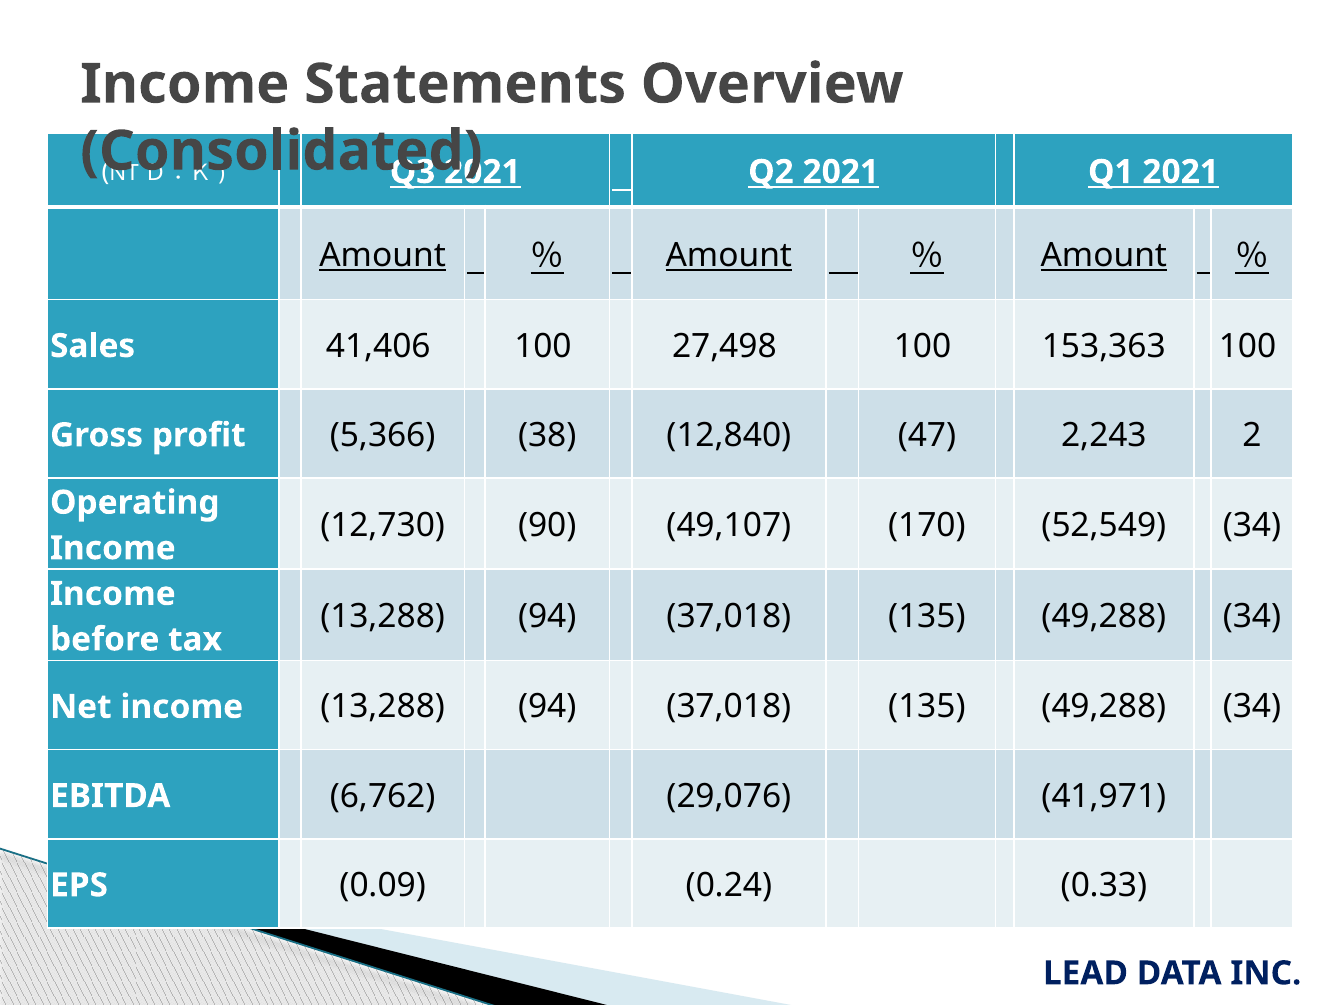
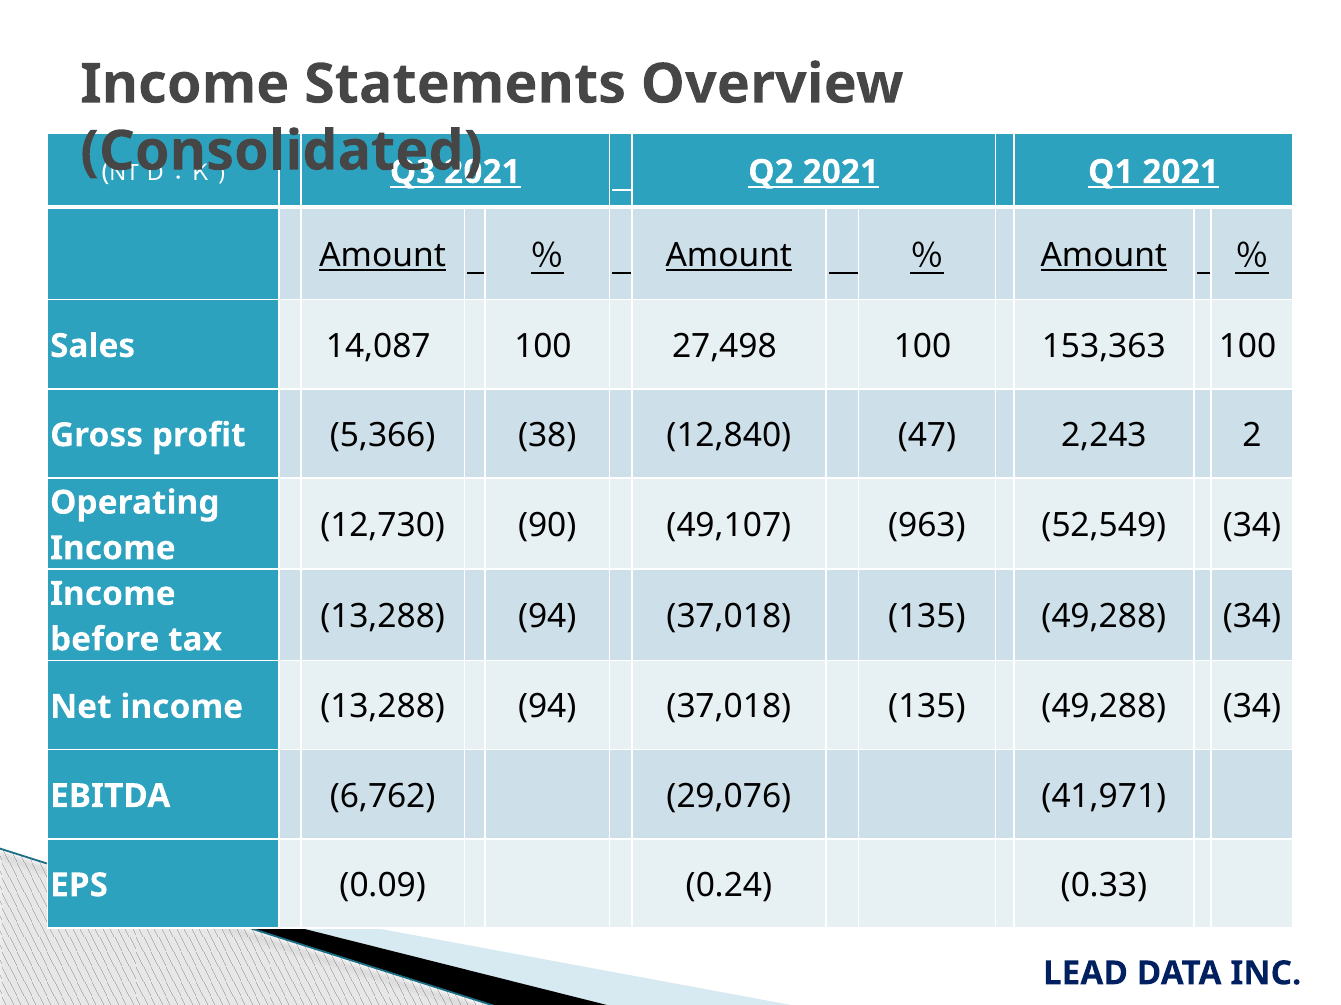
41,406: 41,406 -> 14,087
170: 170 -> 963
